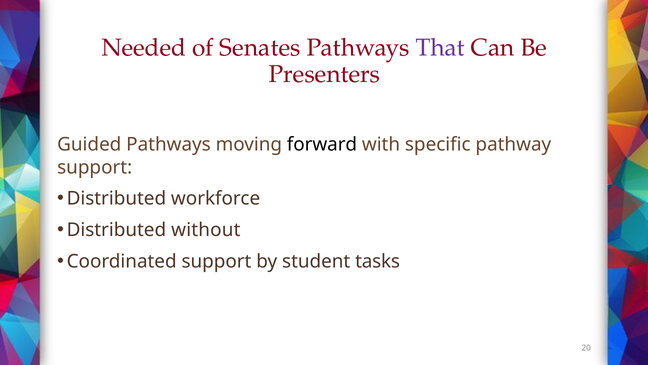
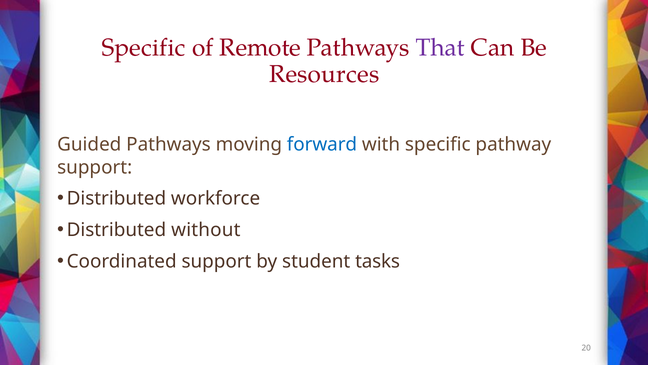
Needed at (144, 48): Needed -> Specific
Senates: Senates -> Remote
Presenters: Presenters -> Resources
forward colour: black -> blue
